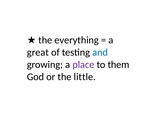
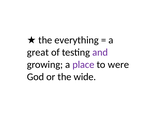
and colour: blue -> purple
them: them -> were
little: little -> wide
